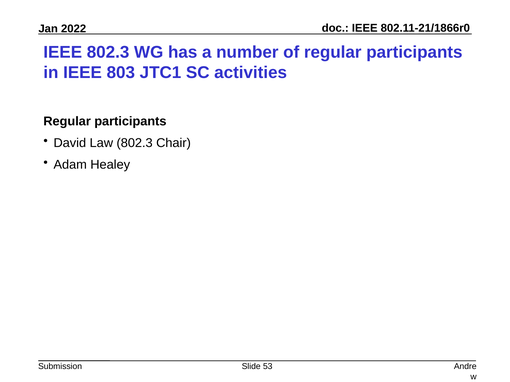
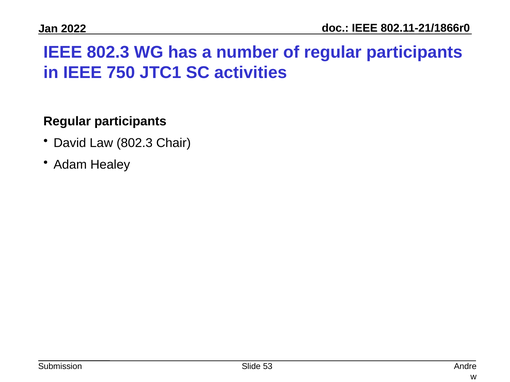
803: 803 -> 750
